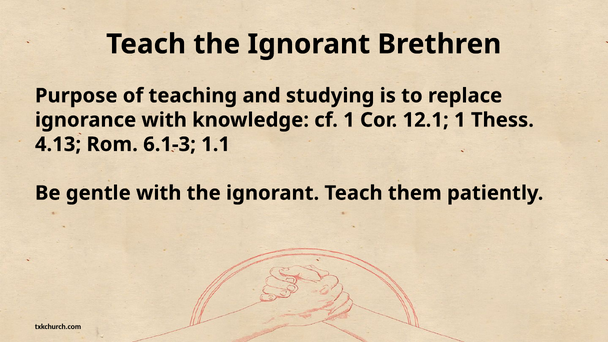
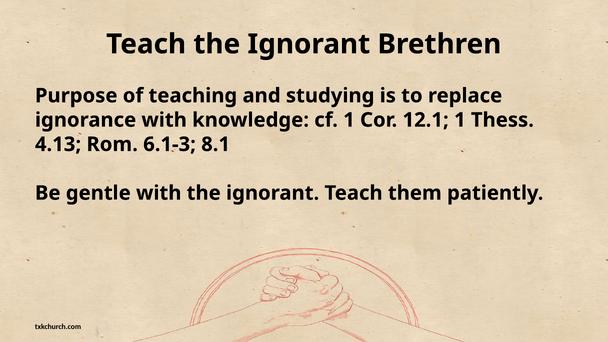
1.1: 1.1 -> 8.1
